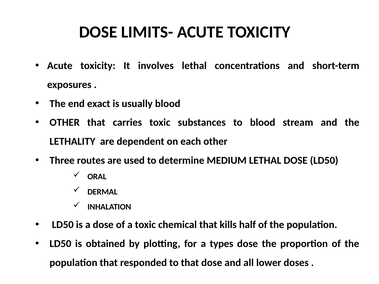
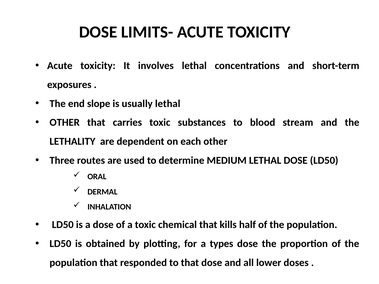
exact: exact -> slope
usually blood: blood -> lethal
